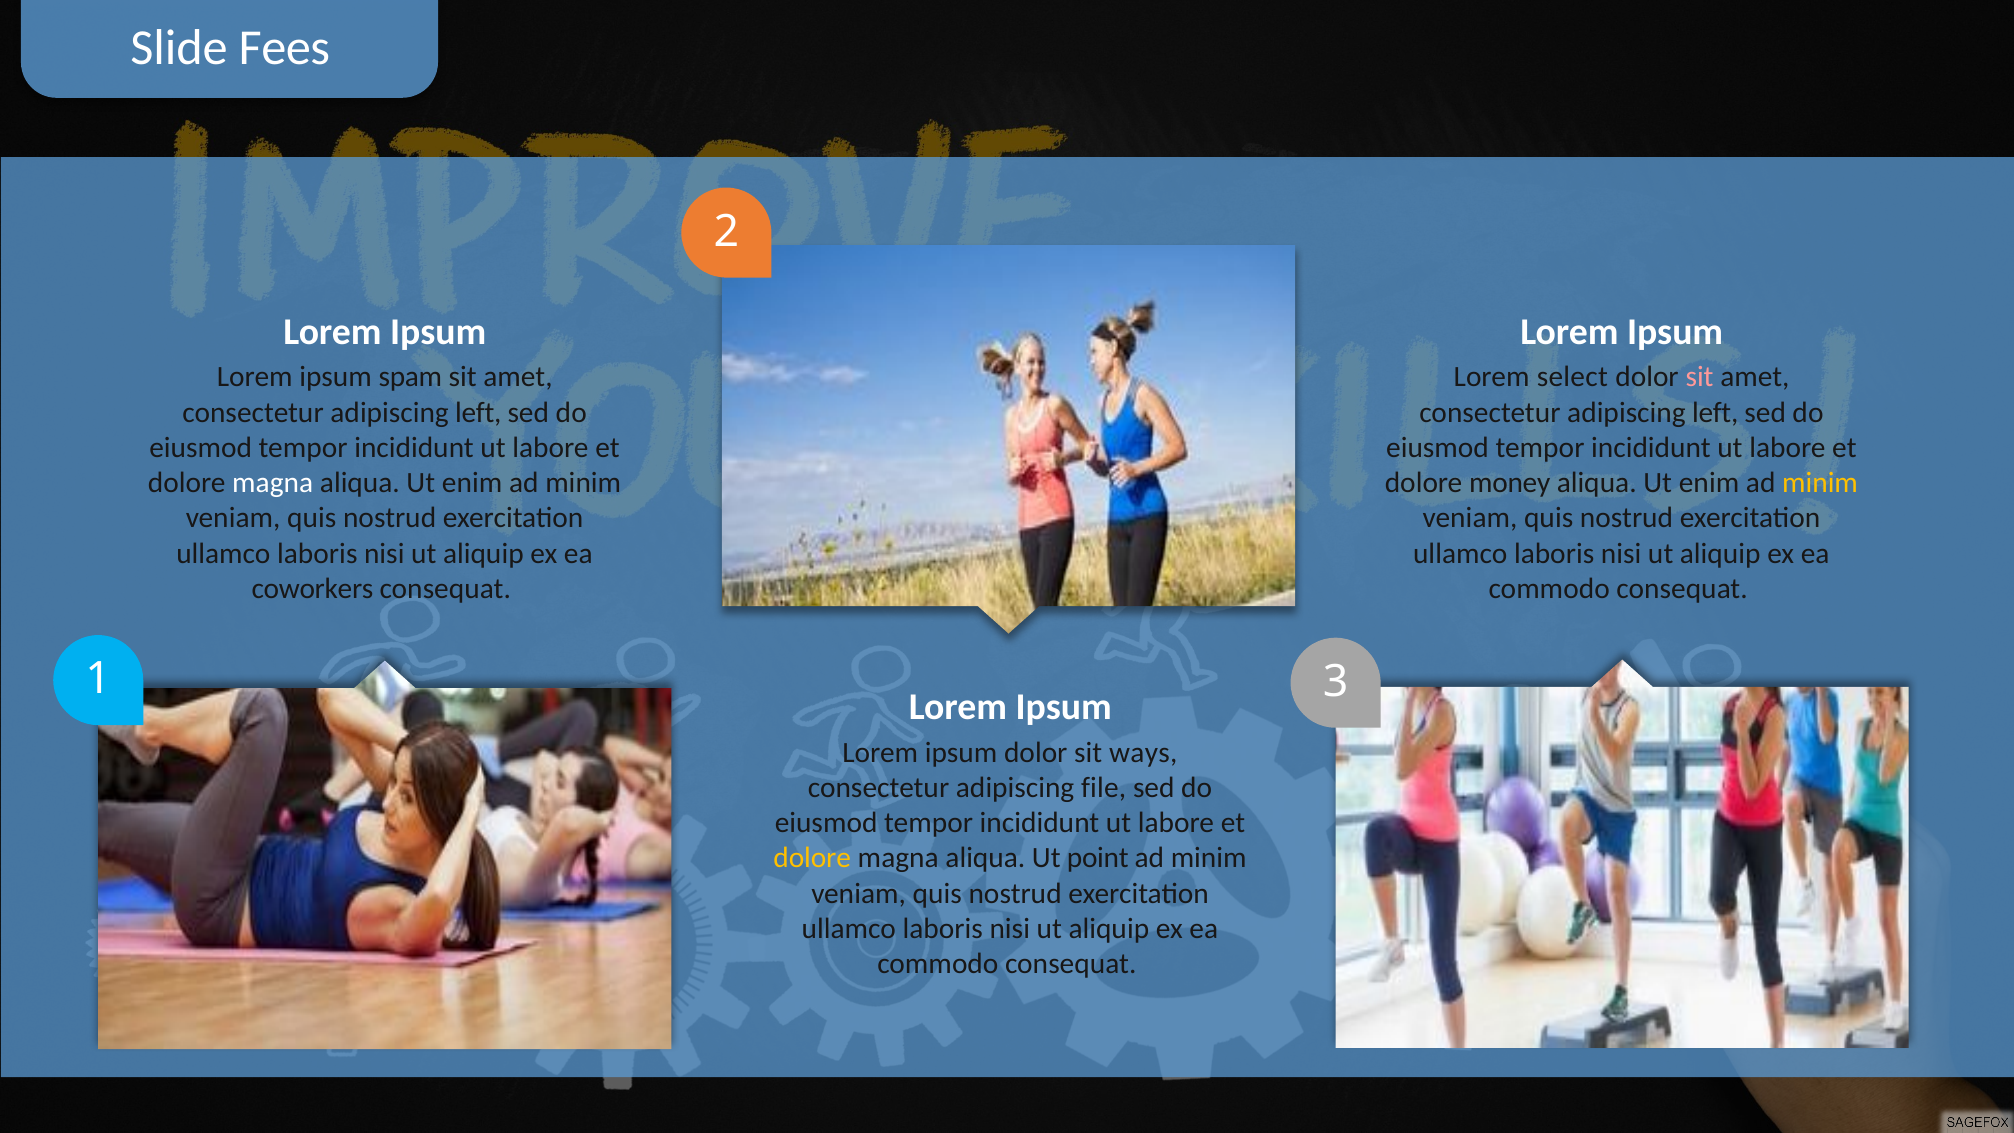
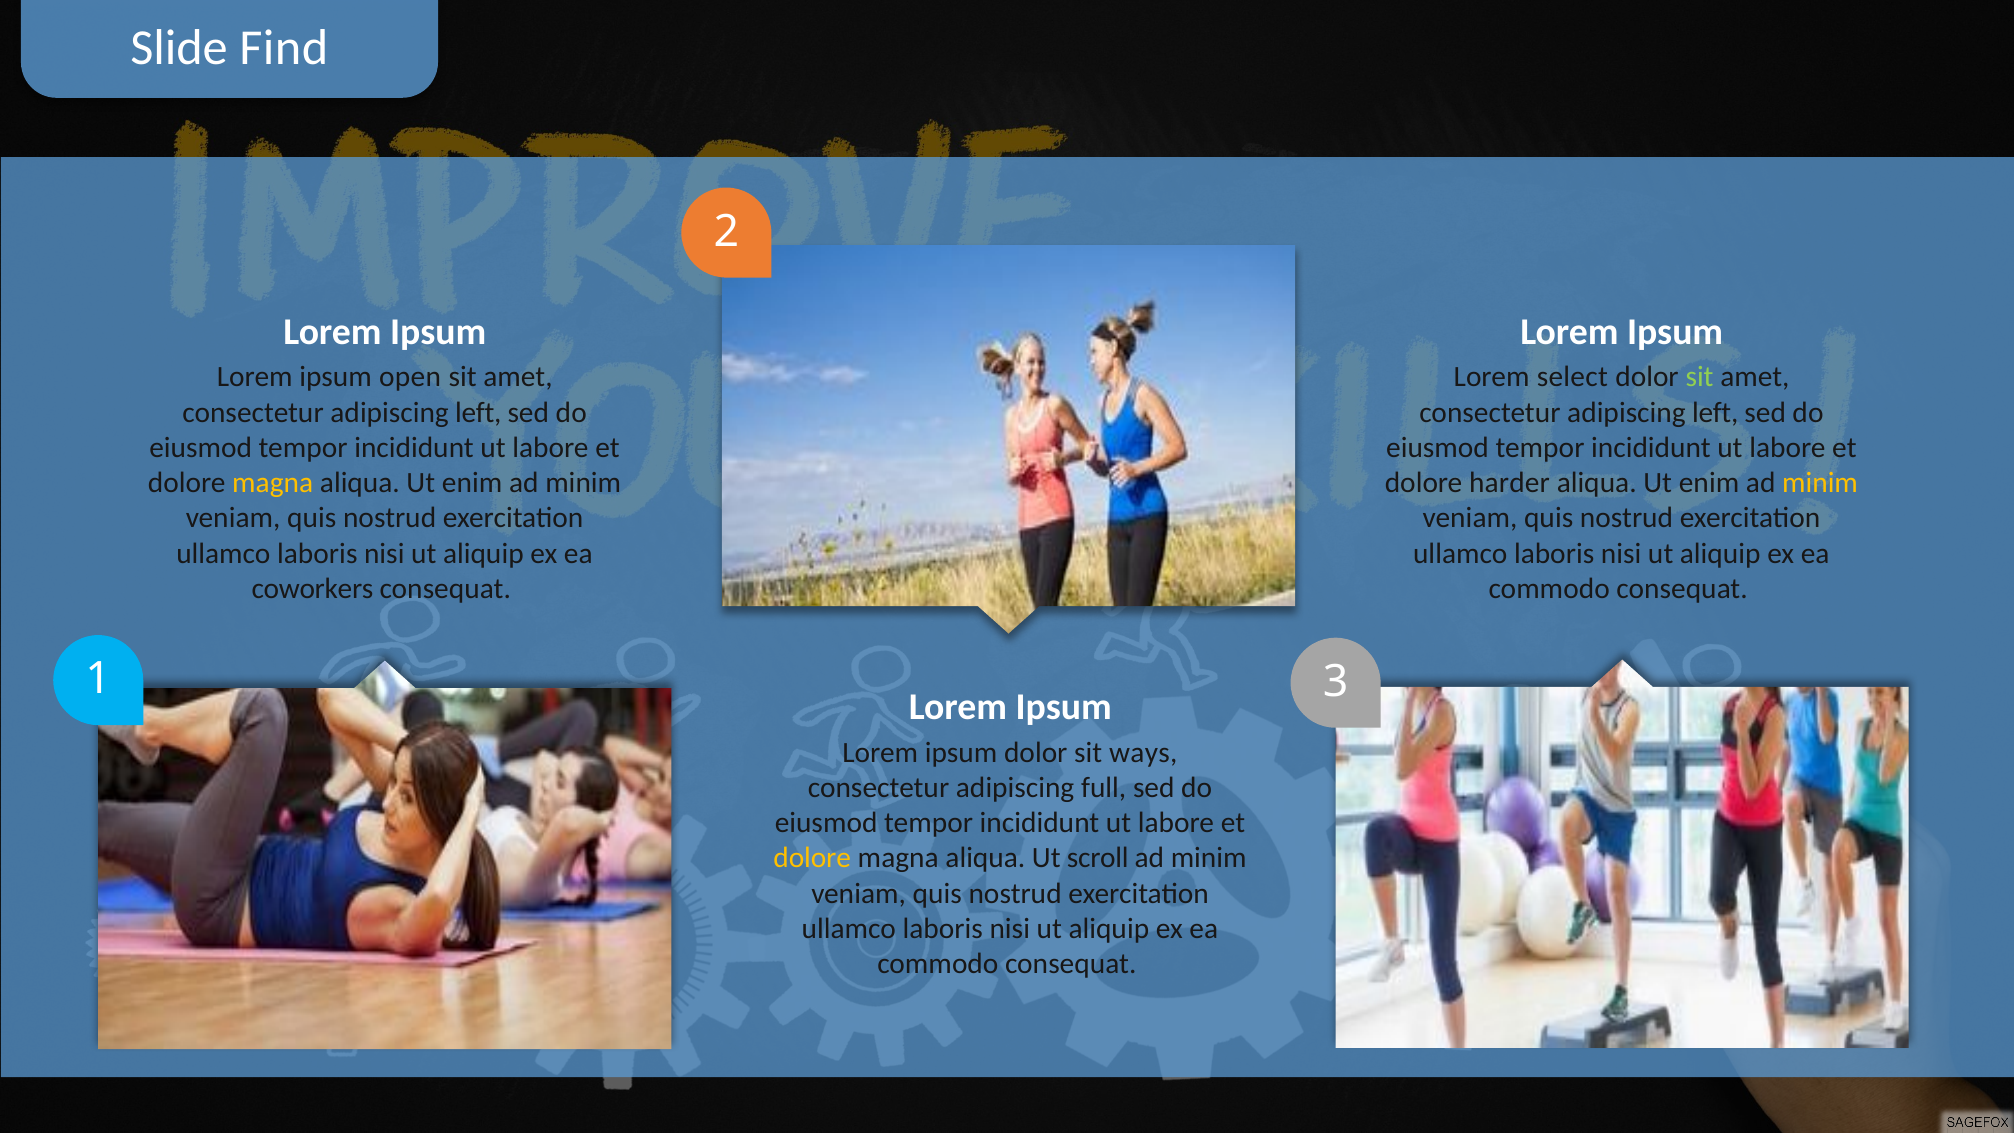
Fees: Fees -> Find
spam: spam -> open
sit at (1700, 377) colour: pink -> light green
magna at (273, 483) colour: white -> yellow
money: money -> harder
file: file -> full
point: point -> scroll
